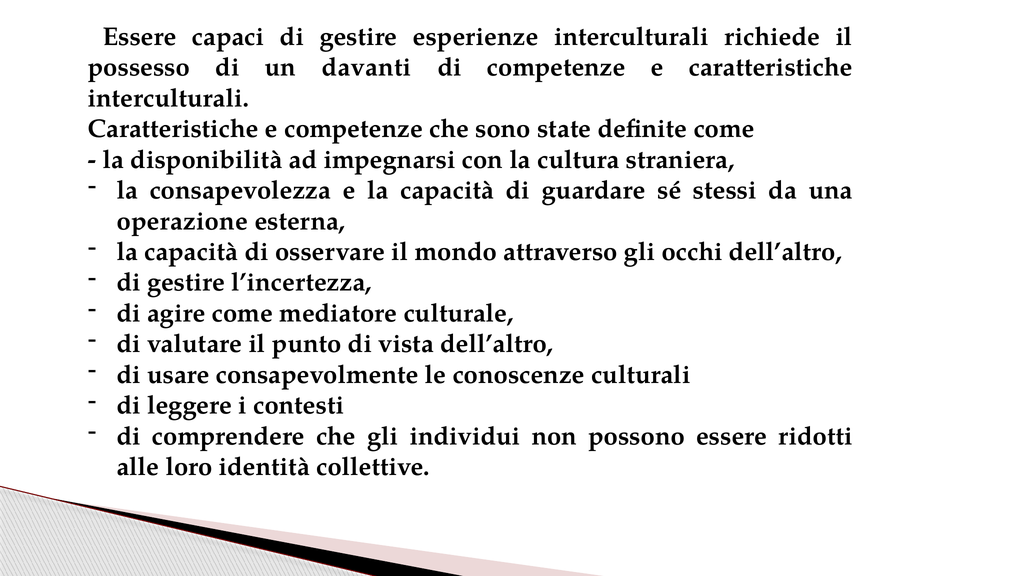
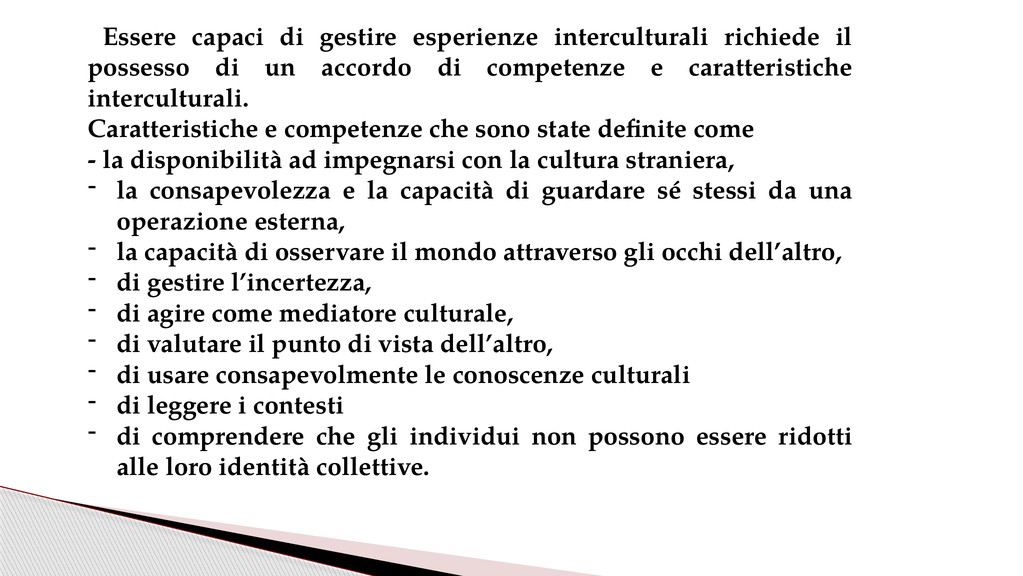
davanti: davanti -> accordo
